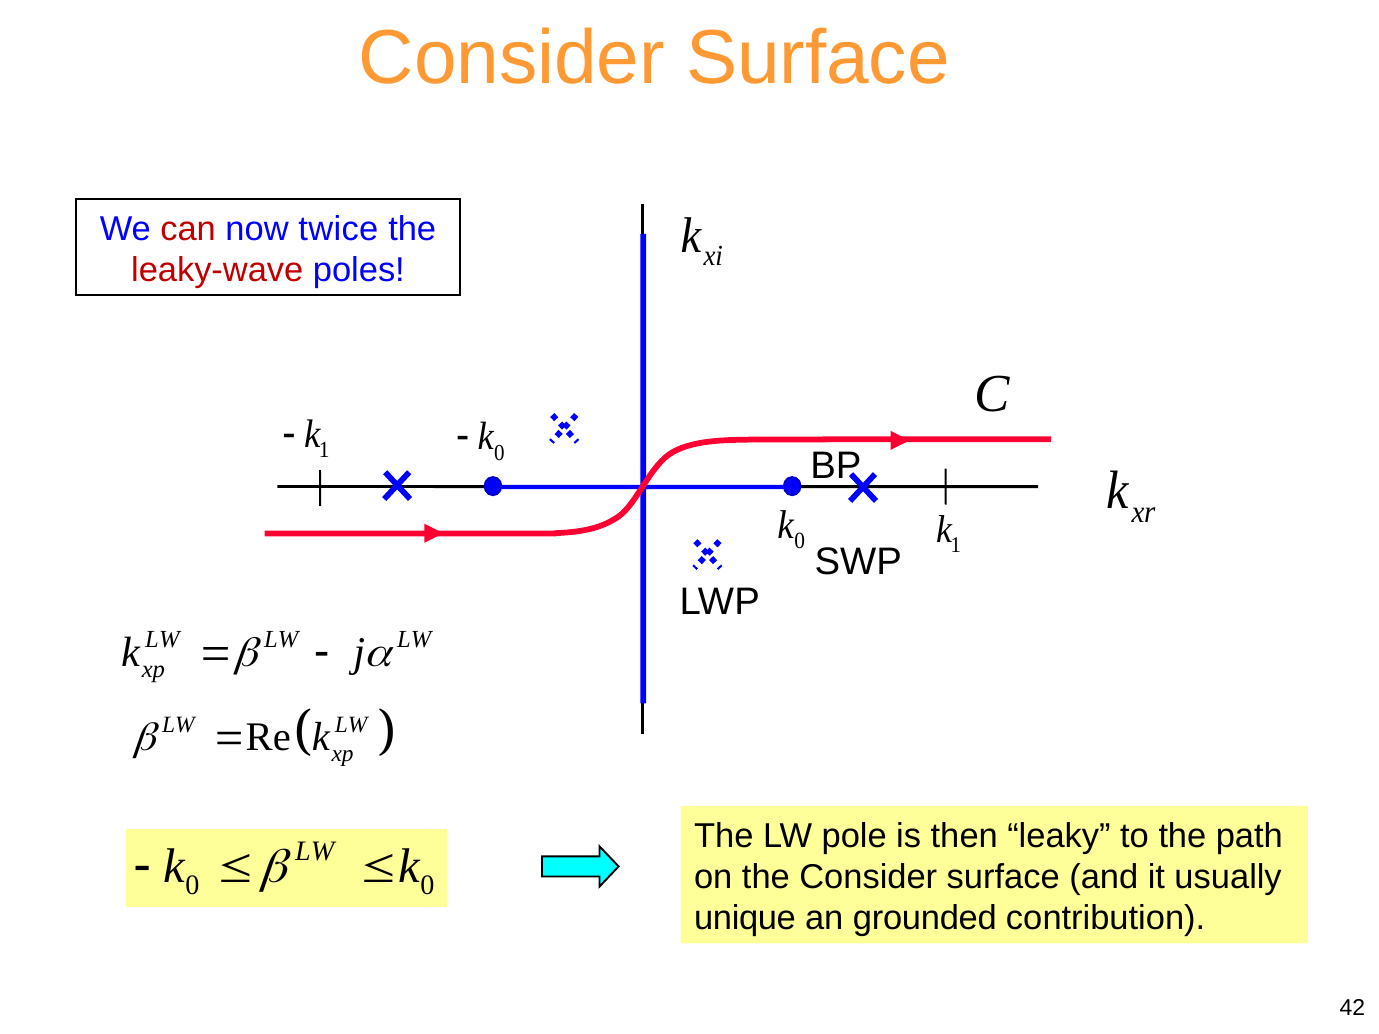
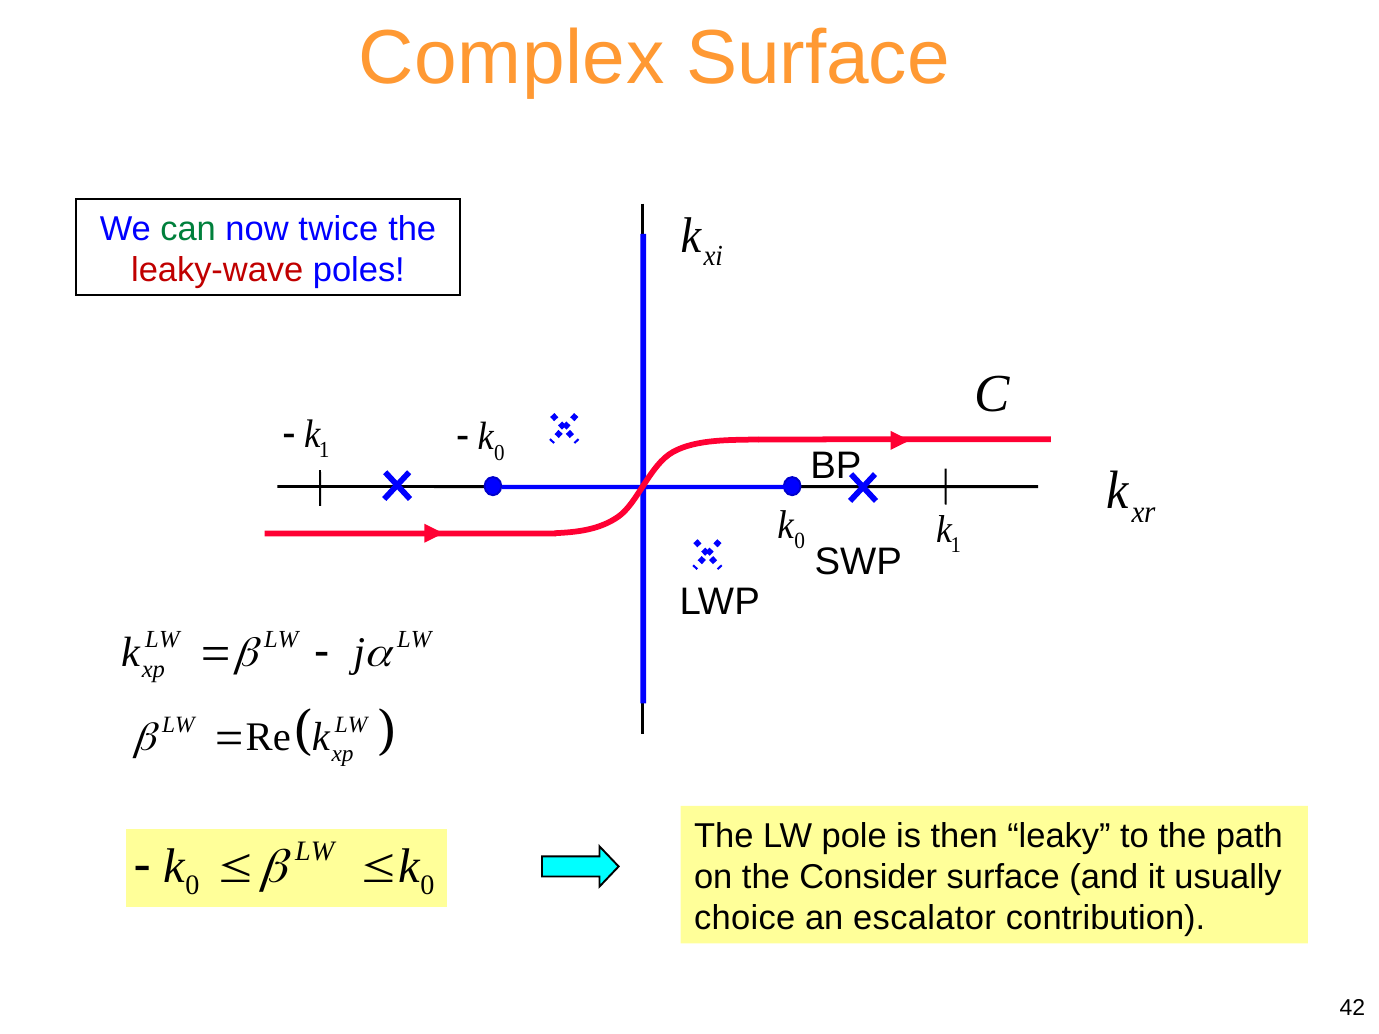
Consider at (512, 58): Consider -> Complex
can colour: red -> green
unique: unique -> choice
grounded: grounded -> escalator
